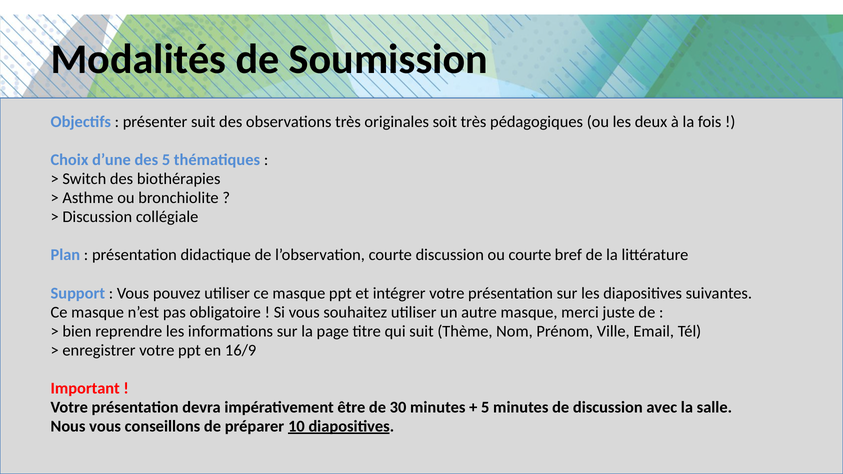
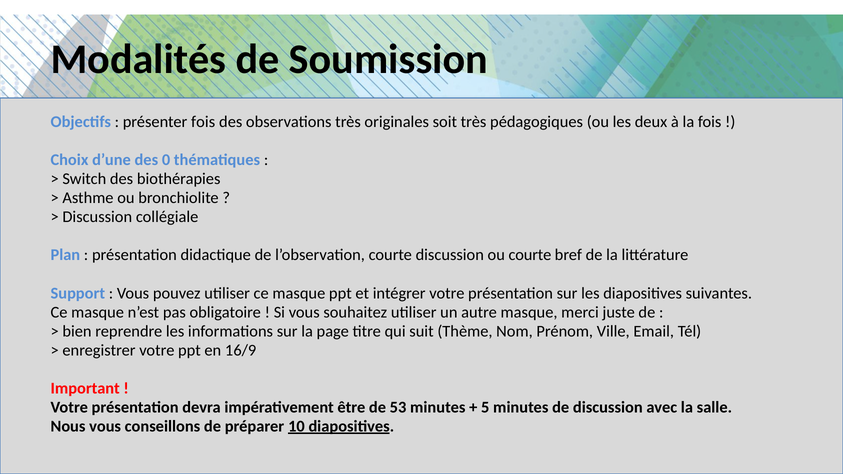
présenter suit: suit -> fois
des 5: 5 -> 0
30: 30 -> 53
